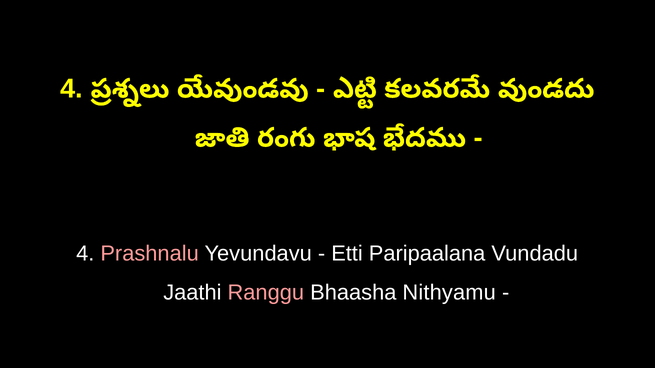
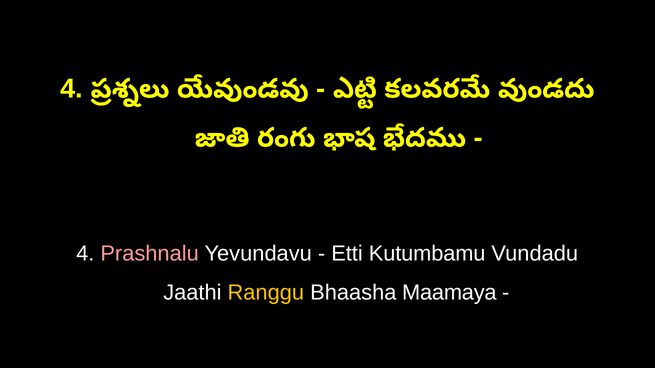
Paripaalana: Paripaalana -> Kutumbamu
Ranggu colour: pink -> yellow
Nithyamu: Nithyamu -> Maamaya
